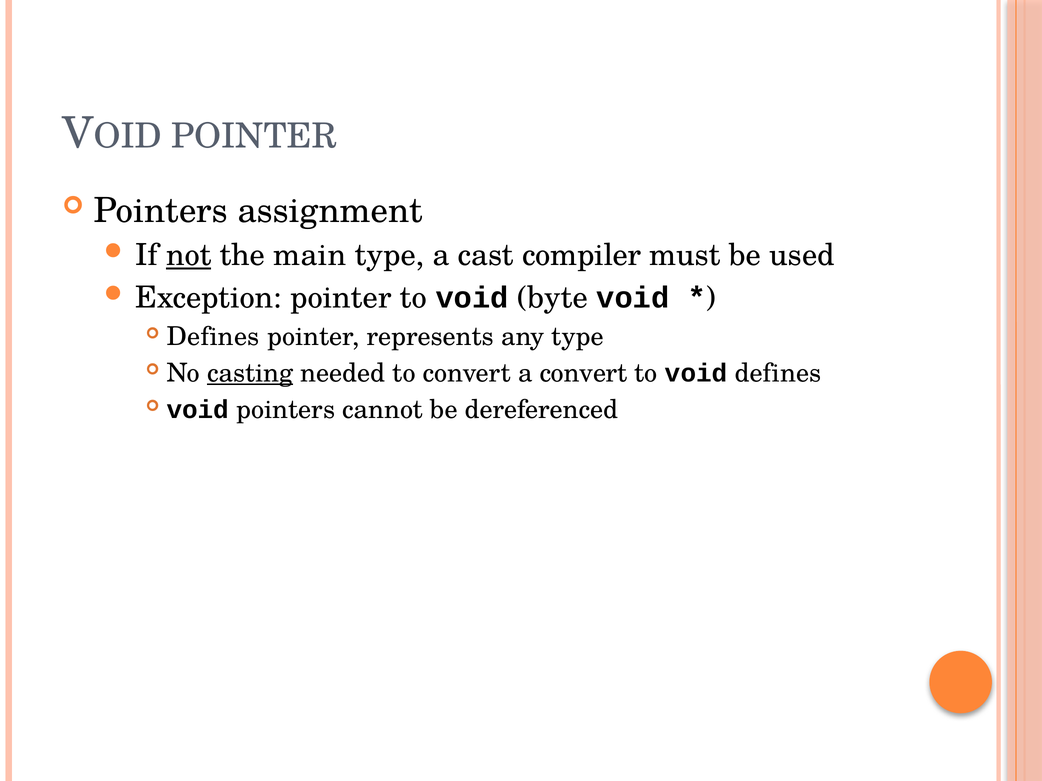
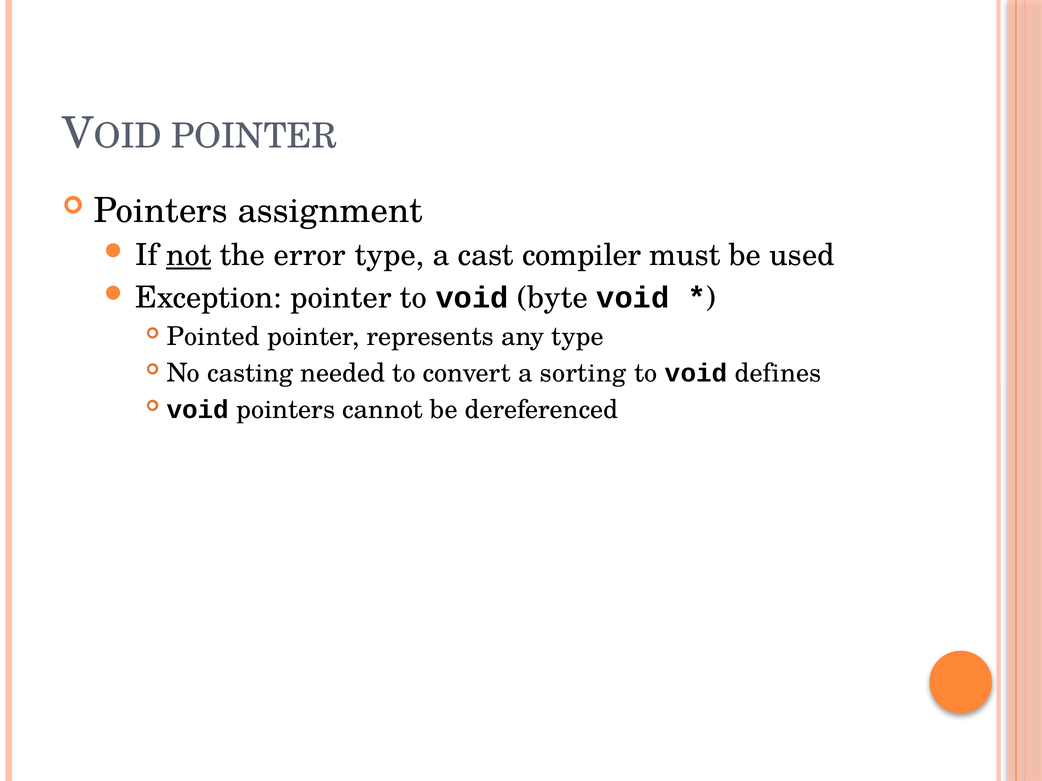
main: main -> error
Defines at (213, 337): Defines -> Pointed
casting underline: present -> none
a convert: convert -> sorting
